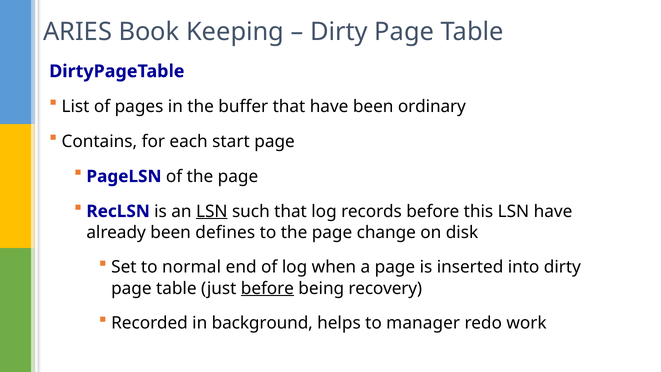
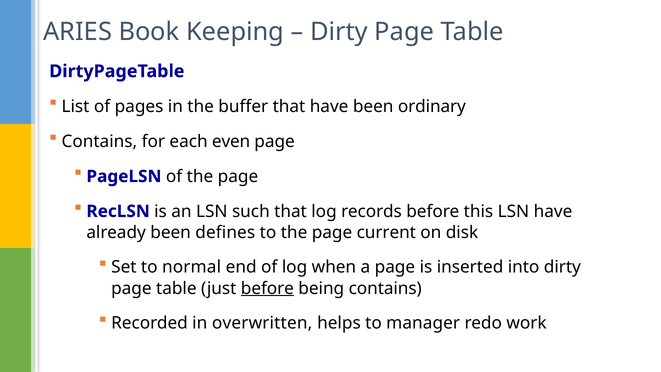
start: start -> even
LSN at (212, 211) underline: present -> none
change: change -> current
being recovery: recovery -> contains
background: background -> overwritten
